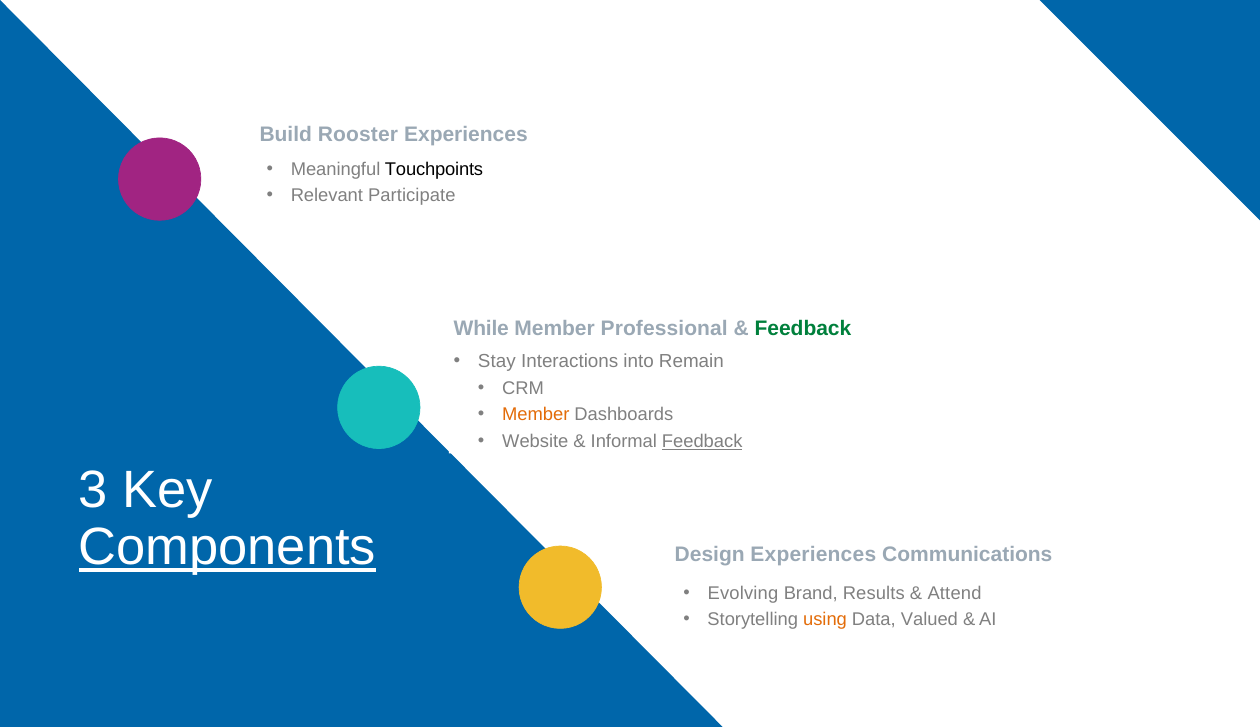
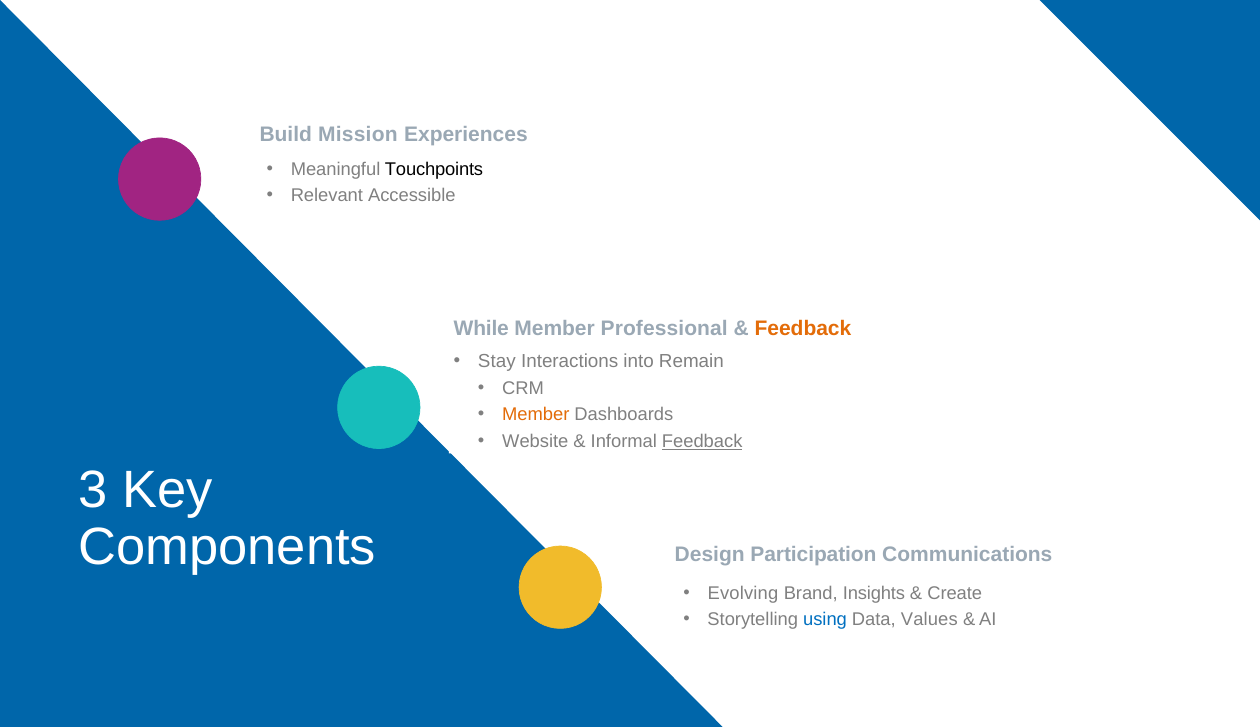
Rooster: Rooster -> Mission
Participate: Participate -> Accessible
Feedback at (803, 329) colour: green -> orange
Components underline: present -> none
Design Experiences: Experiences -> Participation
Results: Results -> Insights
Attend: Attend -> Create
using colour: orange -> blue
Valued: Valued -> Values
